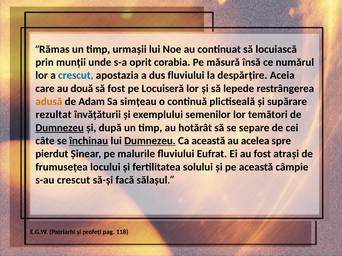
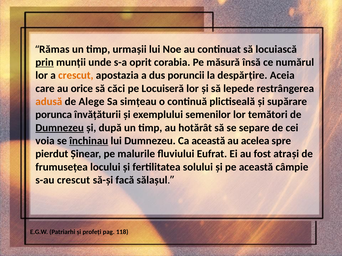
prin underline: none -> present
crescut at (76, 76) colour: blue -> orange
dus fluviului: fluviului -> poruncii
două: două -> orice
să fost: fost -> căci
Adam: Adam -> Alege
rezultat: rezultat -> porunca
câte: câte -> voia
Dumnezeu at (150, 141) underline: present -> none
